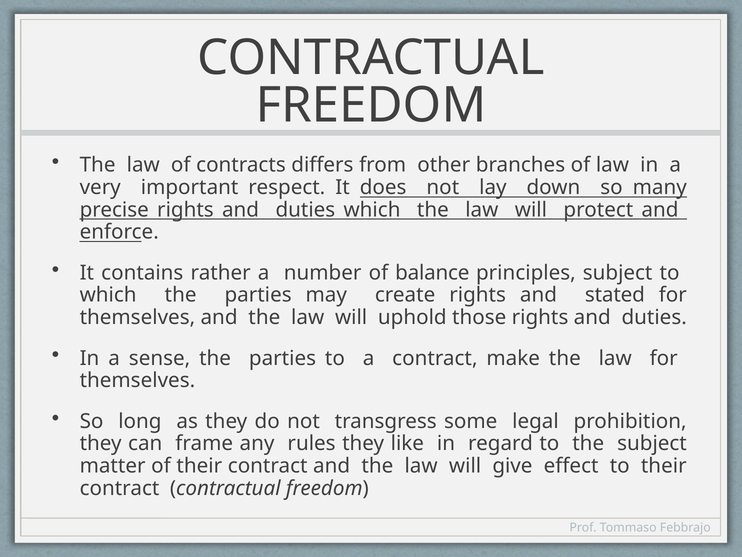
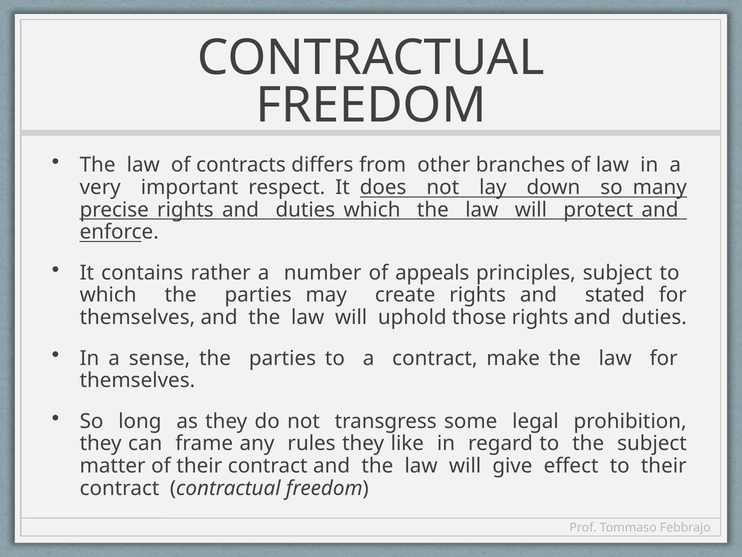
balance: balance -> appeals
